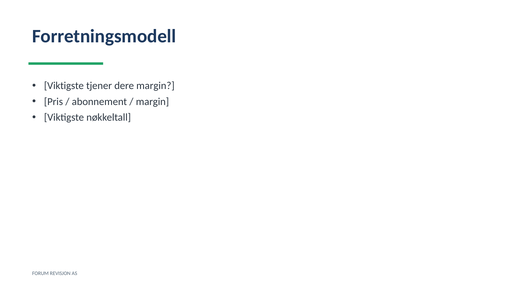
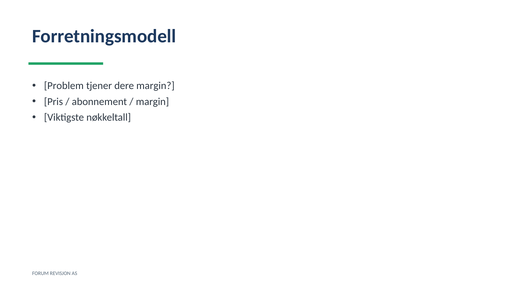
Viktigste at (64, 86): Viktigste -> Problem
